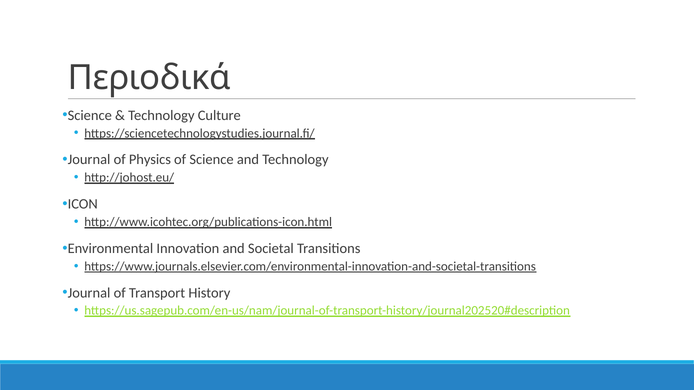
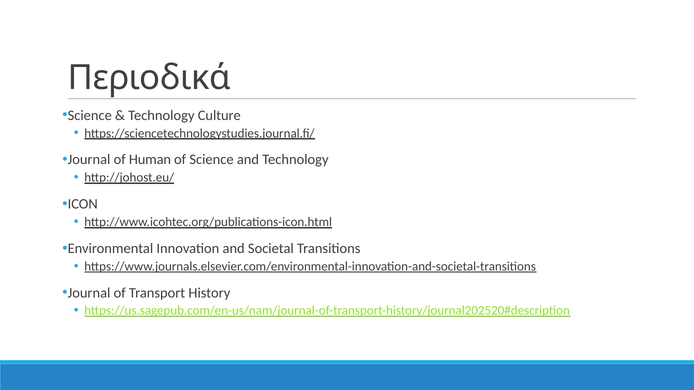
Physics: Physics -> Human
